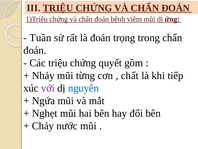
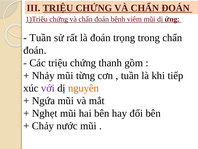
quyết: quyết -> thanh
chất at (130, 75): chất -> tuần
nguyên colour: blue -> orange
